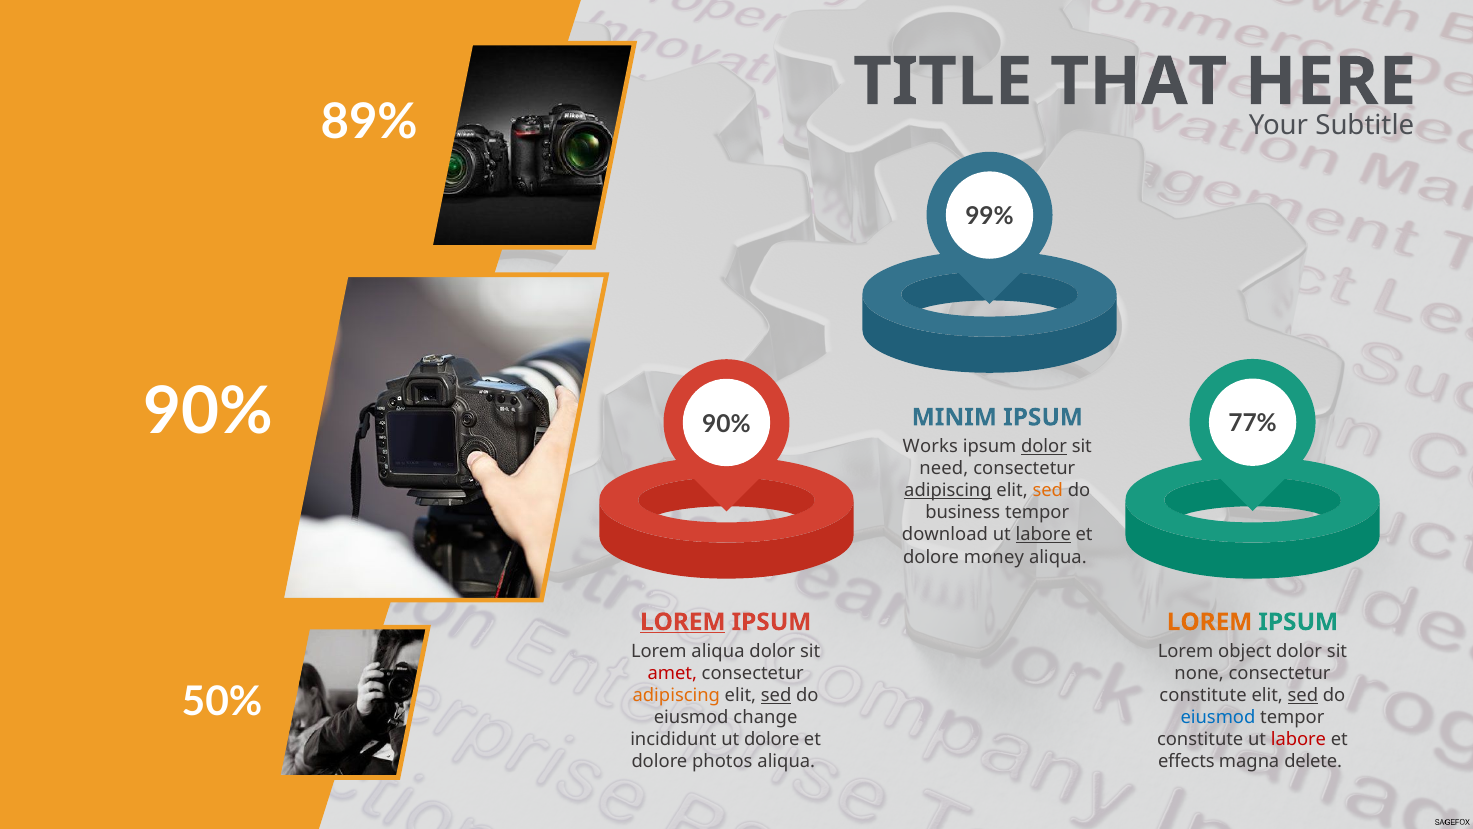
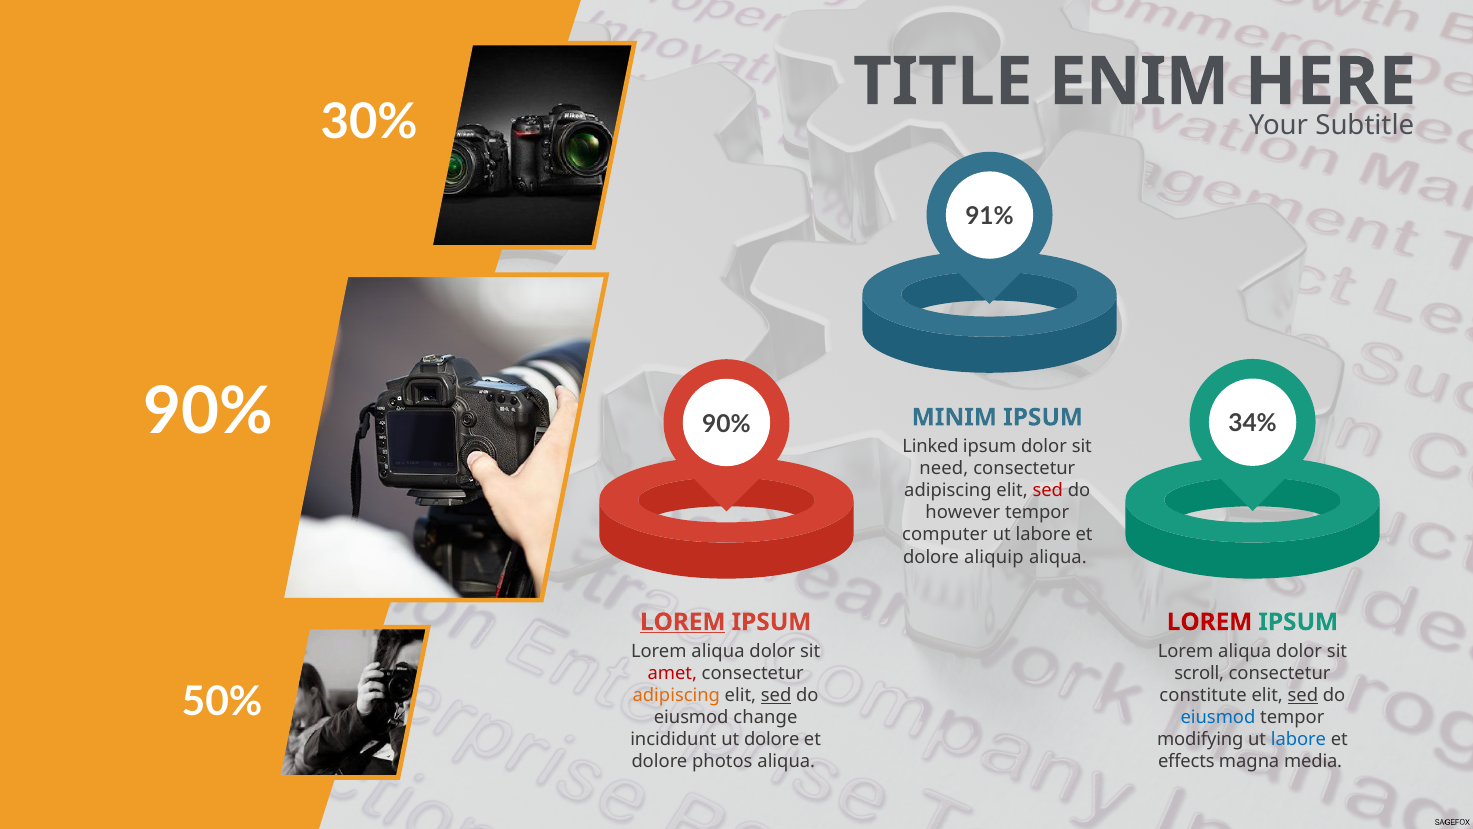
THAT: THAT -> ENIM
89%: 89% -> 30%
99%: 99% -> 91%
77%: 77% -> 34%
Works: Works -> Linked
dolor at (1044, 446) underline: present -> none
adipiscing at (948, 490) underline: present -> none
sed at (1048, 490) colour: orange -> red
business: business -> however
download: download -> computer
labore at (1043, 535) underline: present -> none
money: money -> aliquip
LOREM at (1210, 622) colour: orange -> red
object at (1245, 651): object -> aliqua
none: none -> scroll
constitute at (1200, 739): constitute -> modifying
labore at (1298, 739) colour: red -> blue
delete: delete -> media
